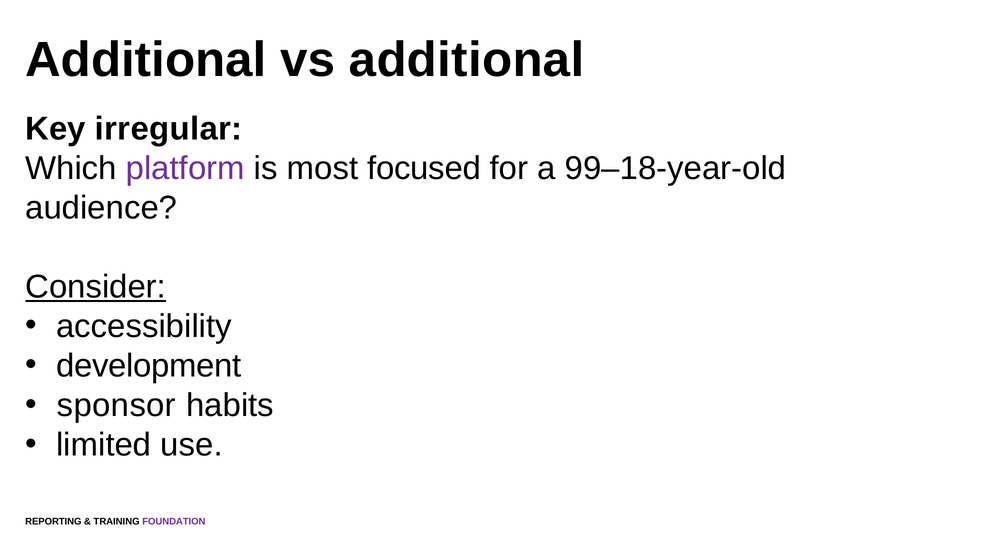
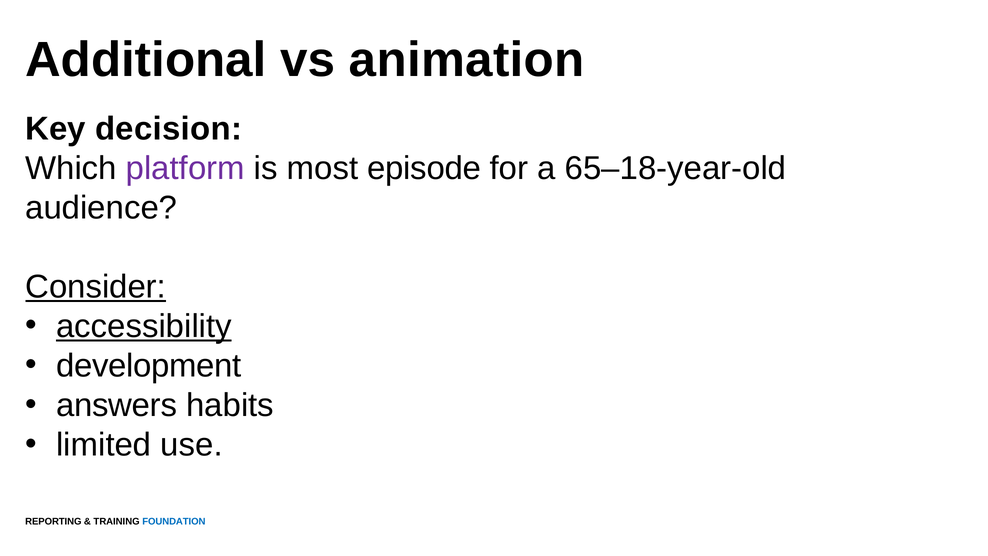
vs additional: additional -> animation
irregular: irregular -> decision
focused: focused -> episode
99–18-year-old: 99–18-year-old -> 65–18-year-old
accessibility underline: none -> present
sponsor: sponsor -> answers
FOUNDATION colour: purple -> blue
